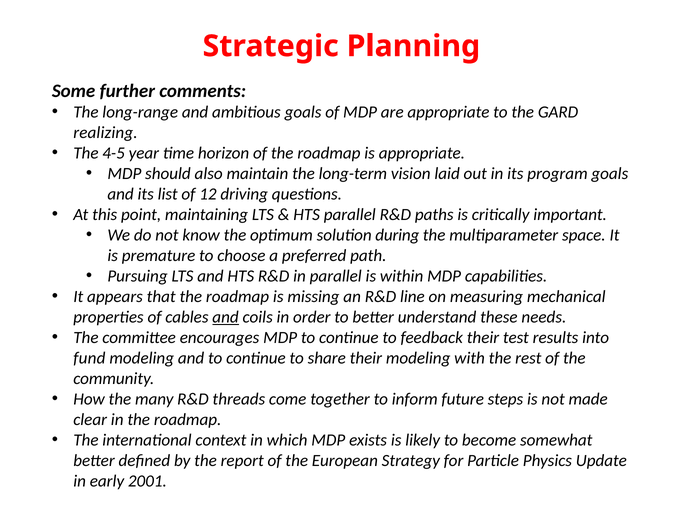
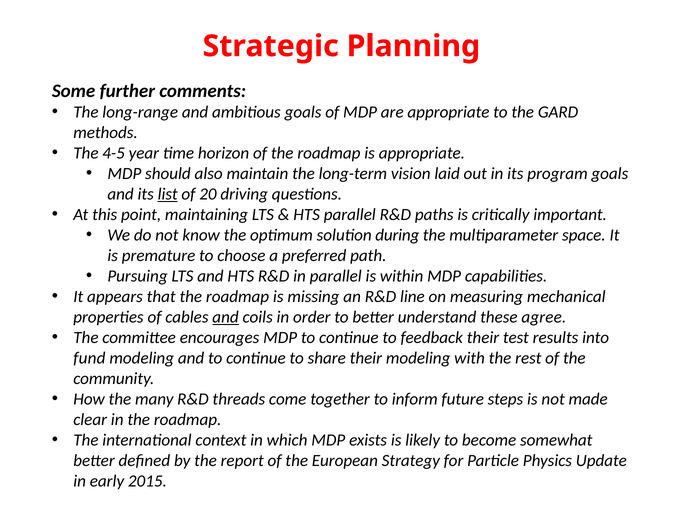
realizing: realizing -> methods
list underline: none -> present
12: 12 -> 20
needs: needs -> agree
2001: 2001 -> 2015
